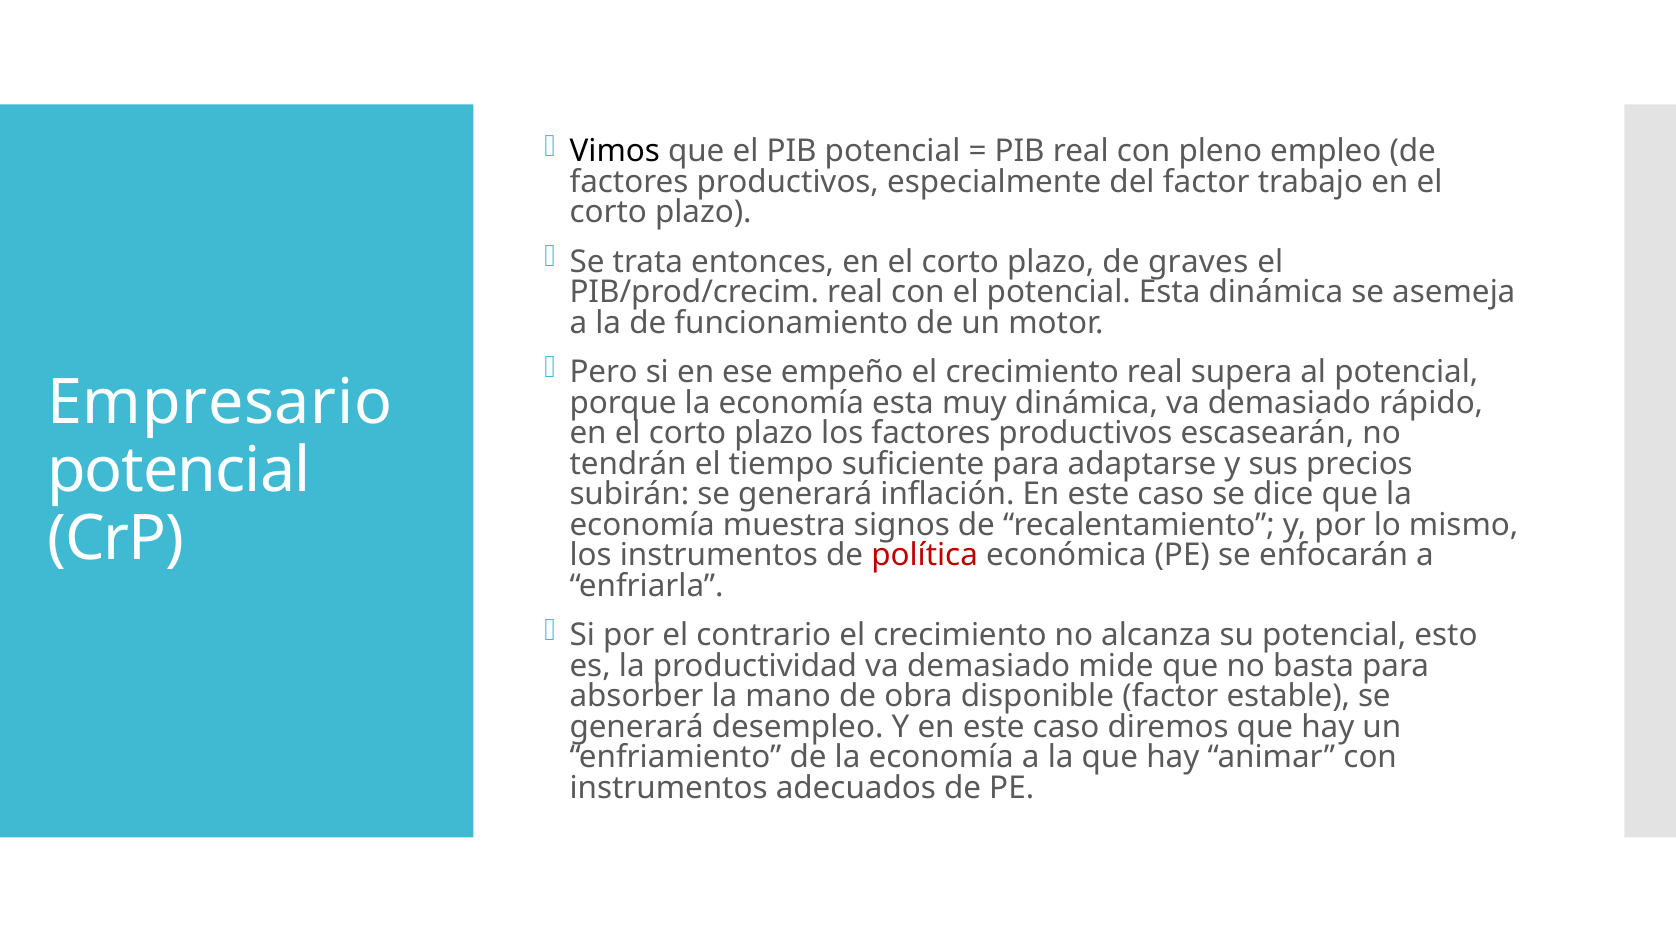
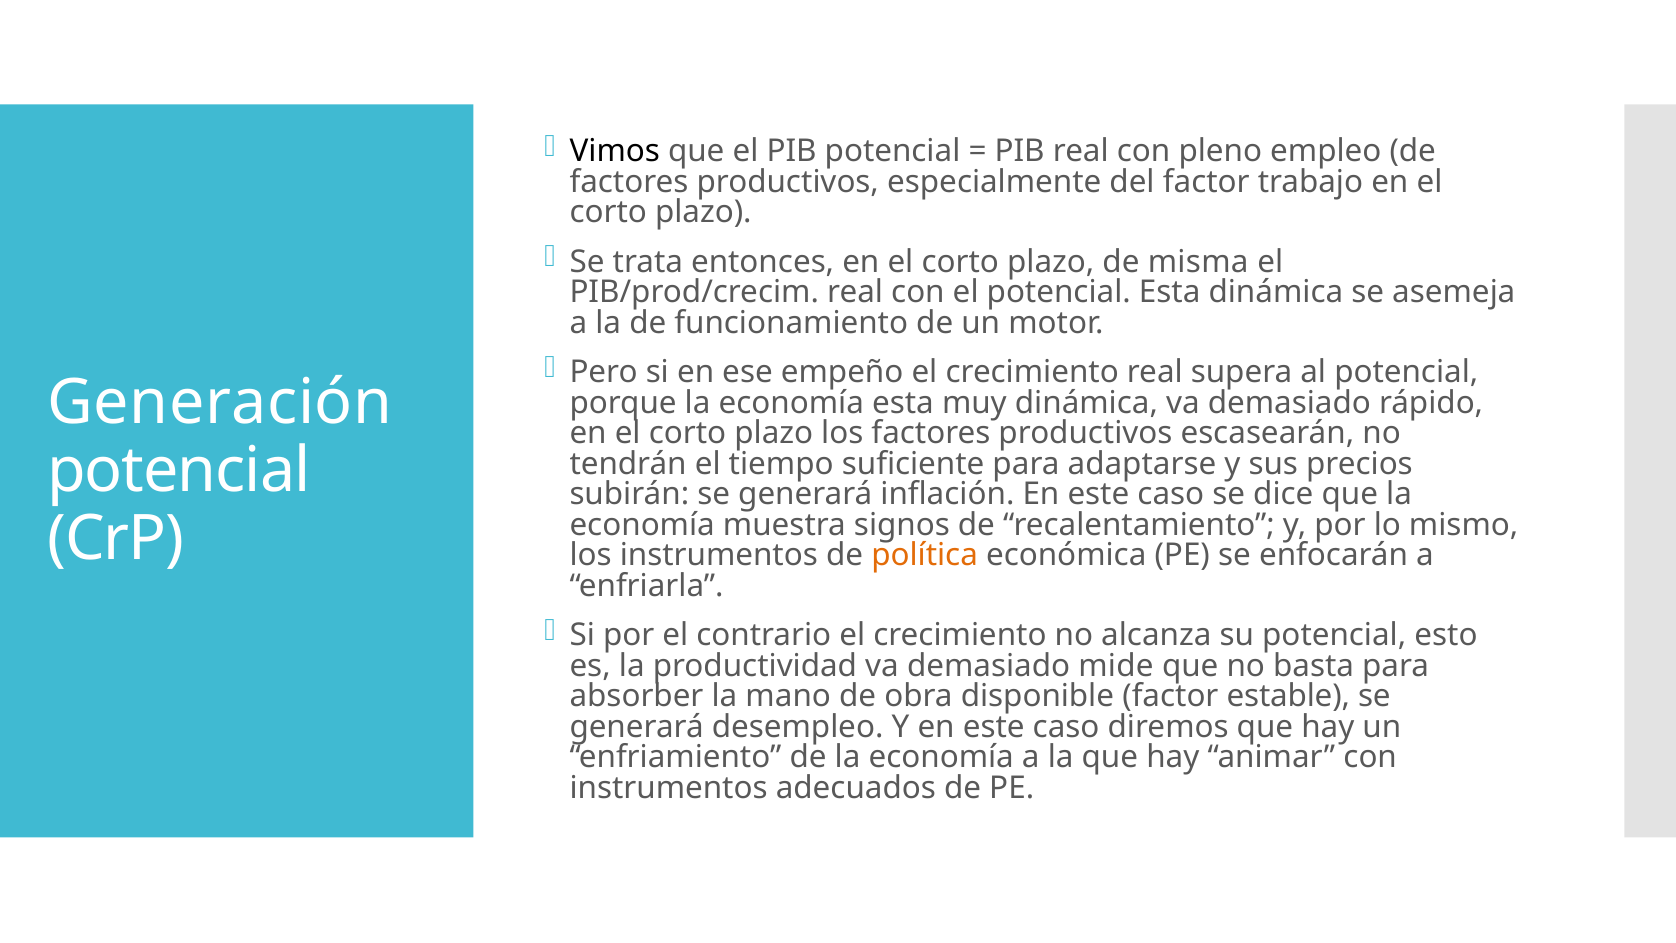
graves: graves -> misma
Empresario: Empresario -> Generación
política colour: red -> orange
